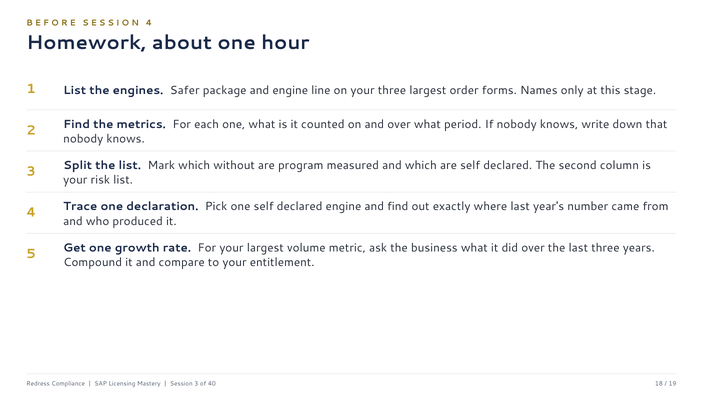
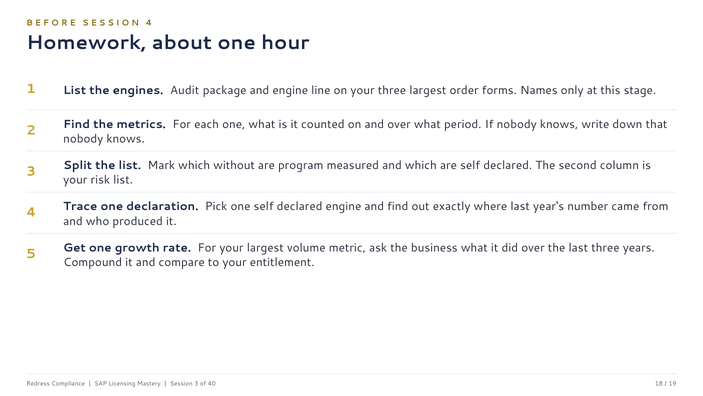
Safer: Safer -> Audit
